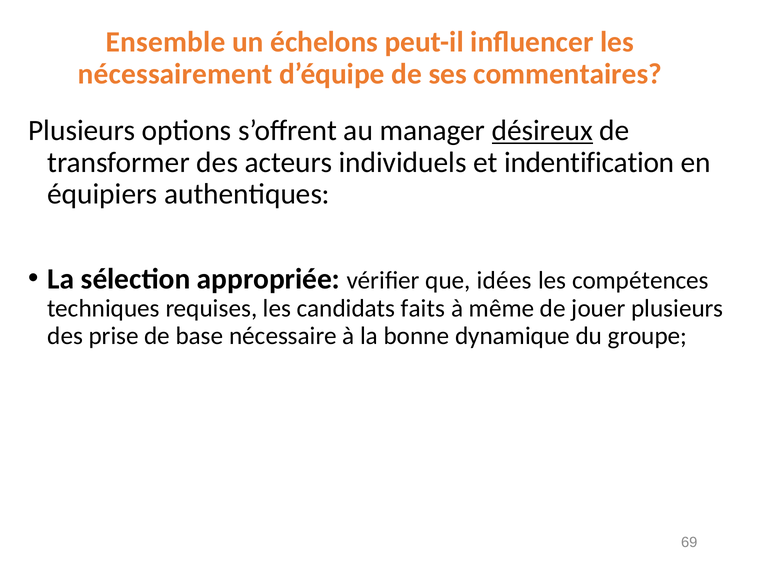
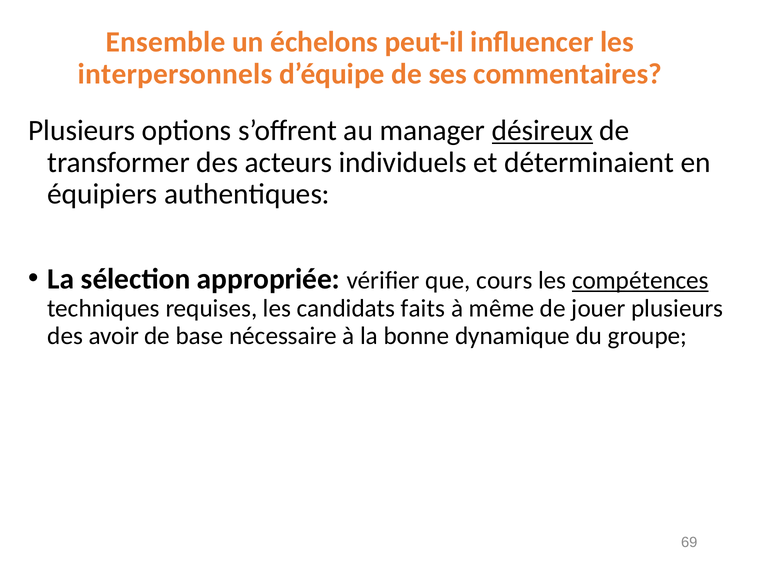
nécessairement: nécessairement -> interpersonnels
indentification: indentification -> déterminaient
idées: idées -> cours
compétences underline: none -> present
prise: prise -> avoir
